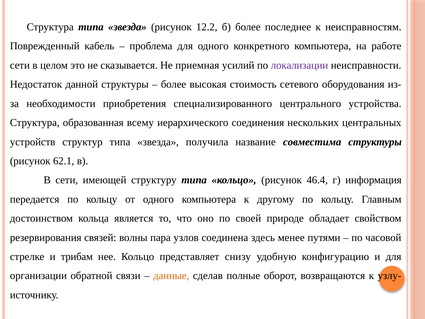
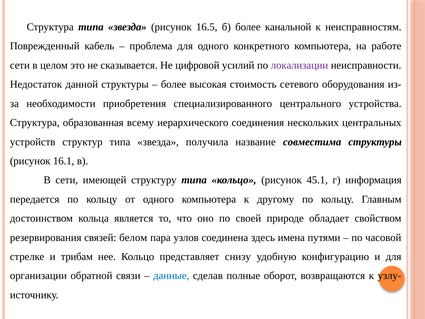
12.2: 12.2 -> 16.5
последнее: последнее -> канальной
приемная: приемная -> цифровой
62.1: 62.1 -> 16.1
46.4: 46.4 -> 45.1
волны: волны -> белом
менее: менее -> имена
данные colour: orange -> blue
